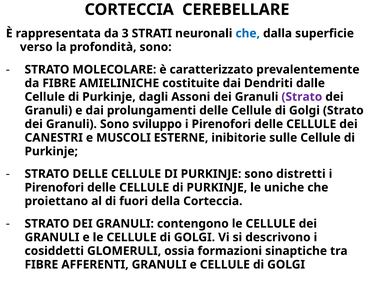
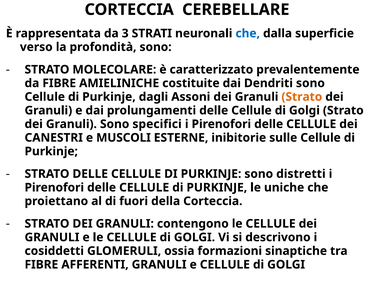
Dendriti dalle: dalle -> sono
Strato at (302, 97) colour: purple -> orange
sviluppo: sviluppo -> specifici
